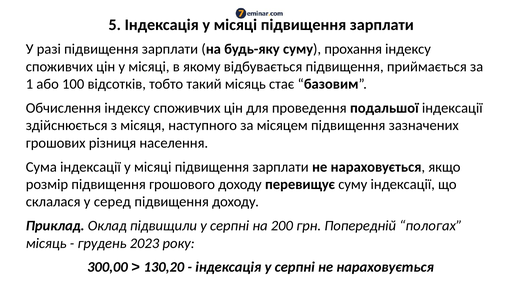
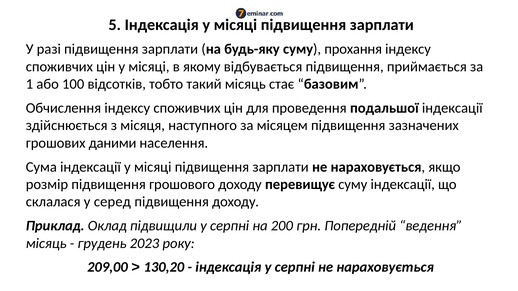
різниця: різниця -> даними
пологах: пологах -> ведення
300,00: 300,00 -> 209,00
